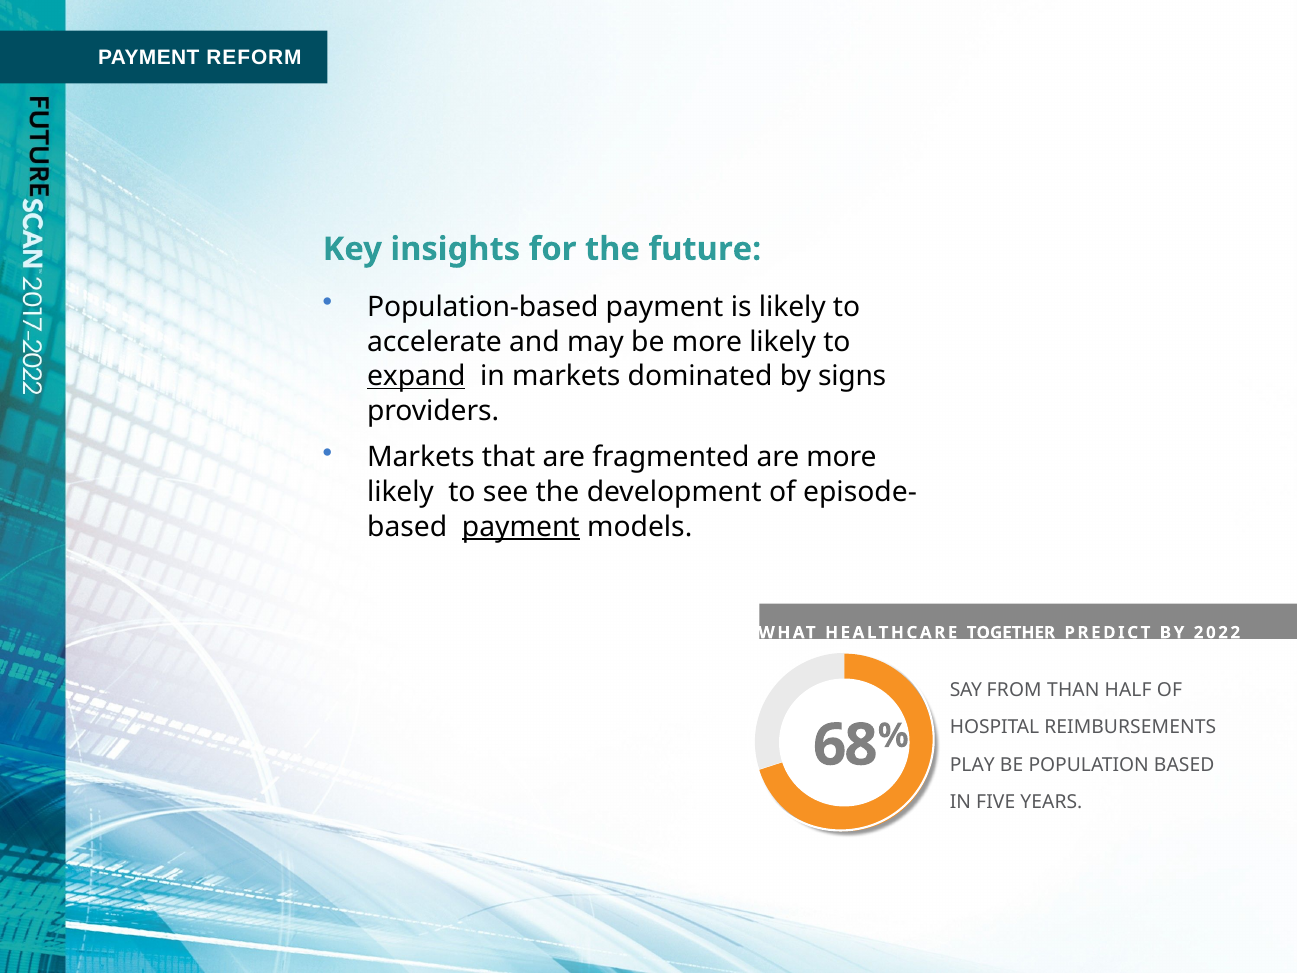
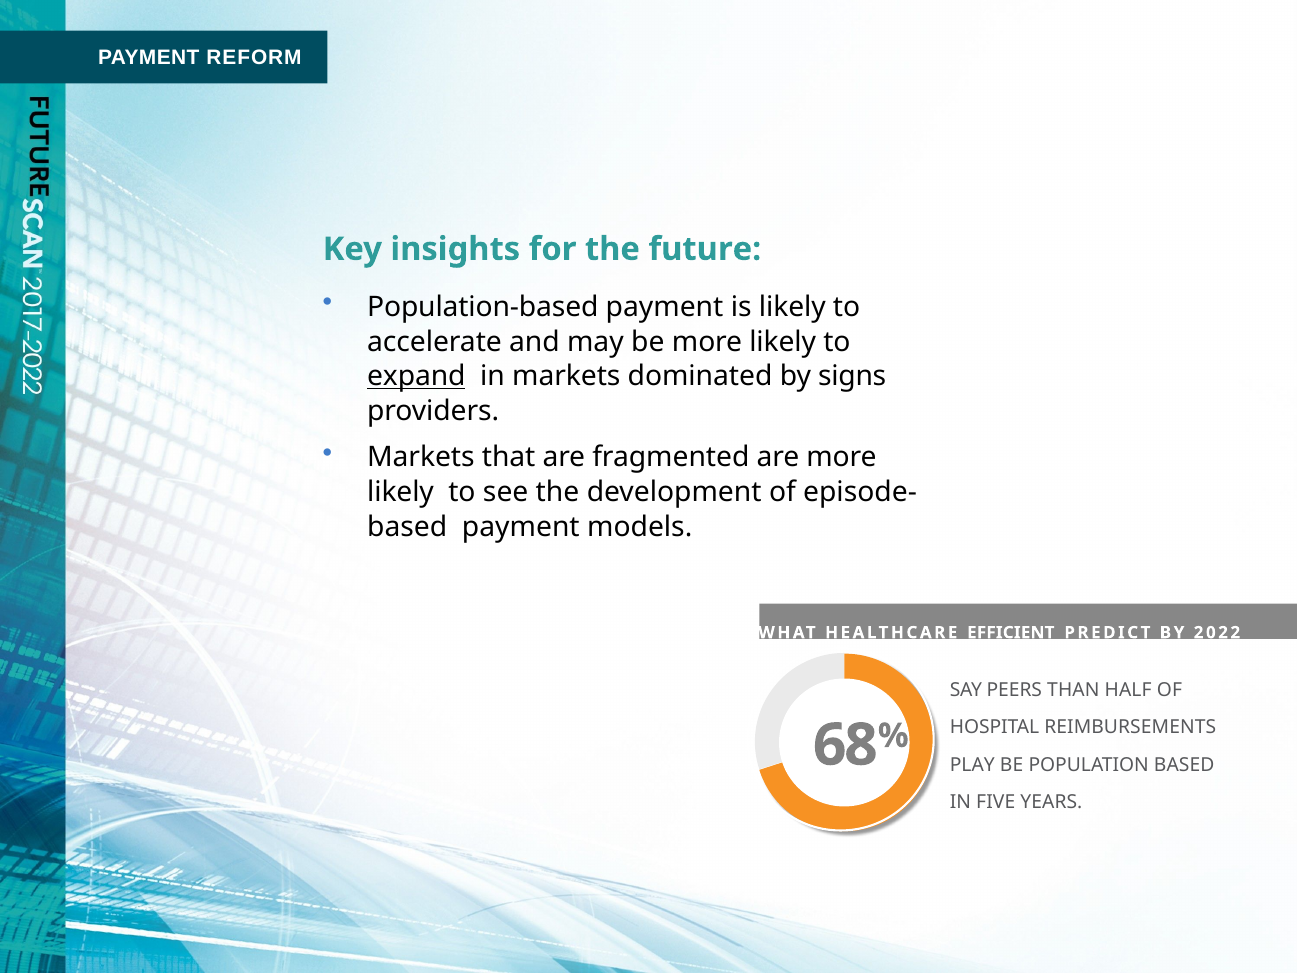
payment at (521, 527) underline: present -> none
TOGETHER: TOGETHER -> EFFICIENT
FROM: FROM -> PEERS
